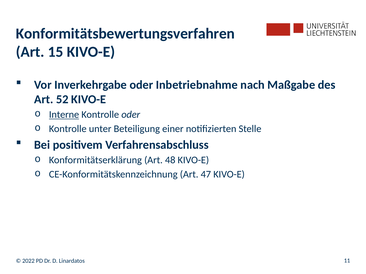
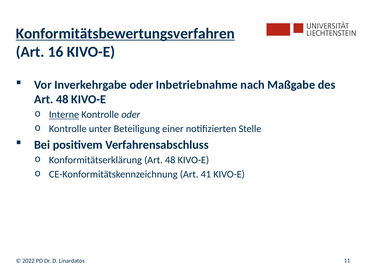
Konformitätsbewertungsverfahren underline: none -> present
15: 15 -> 16
52 at (62, 100): 52 -> 48
47: 47 -> 41
